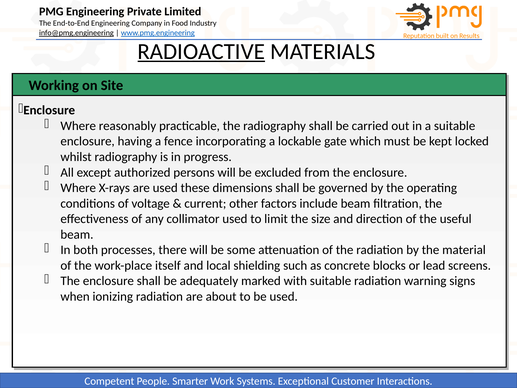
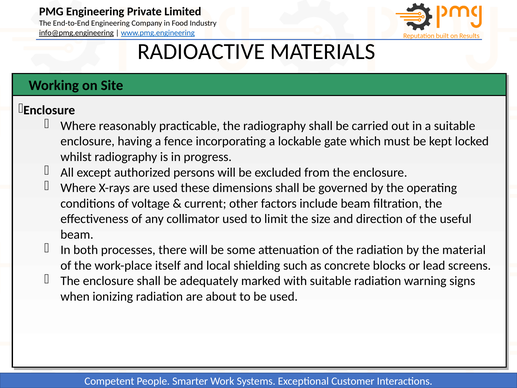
RADIOACTIVE underline: present -> none
